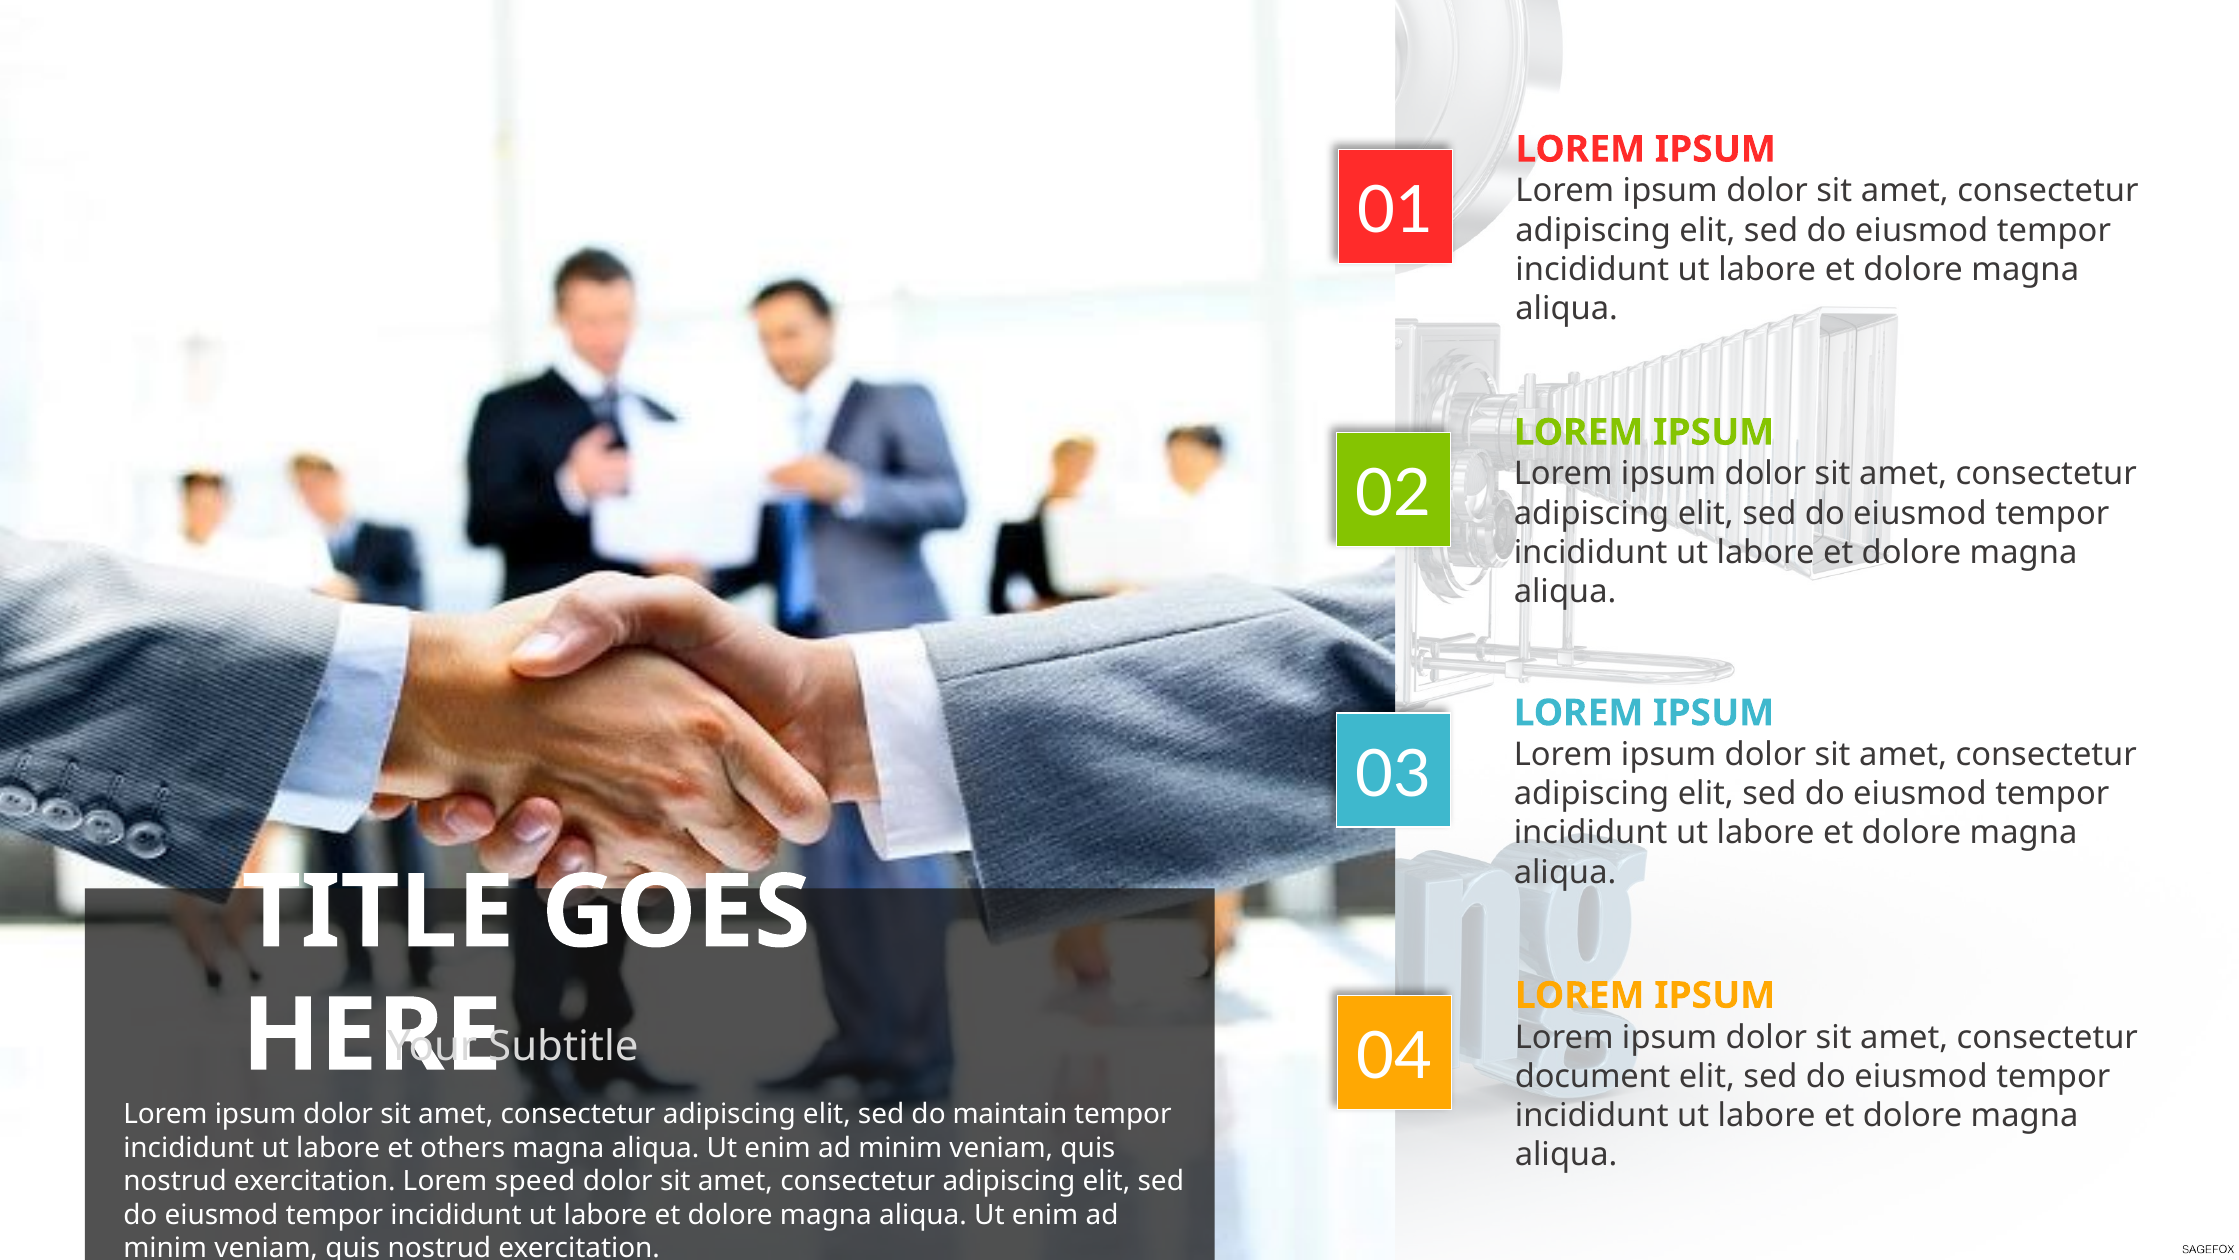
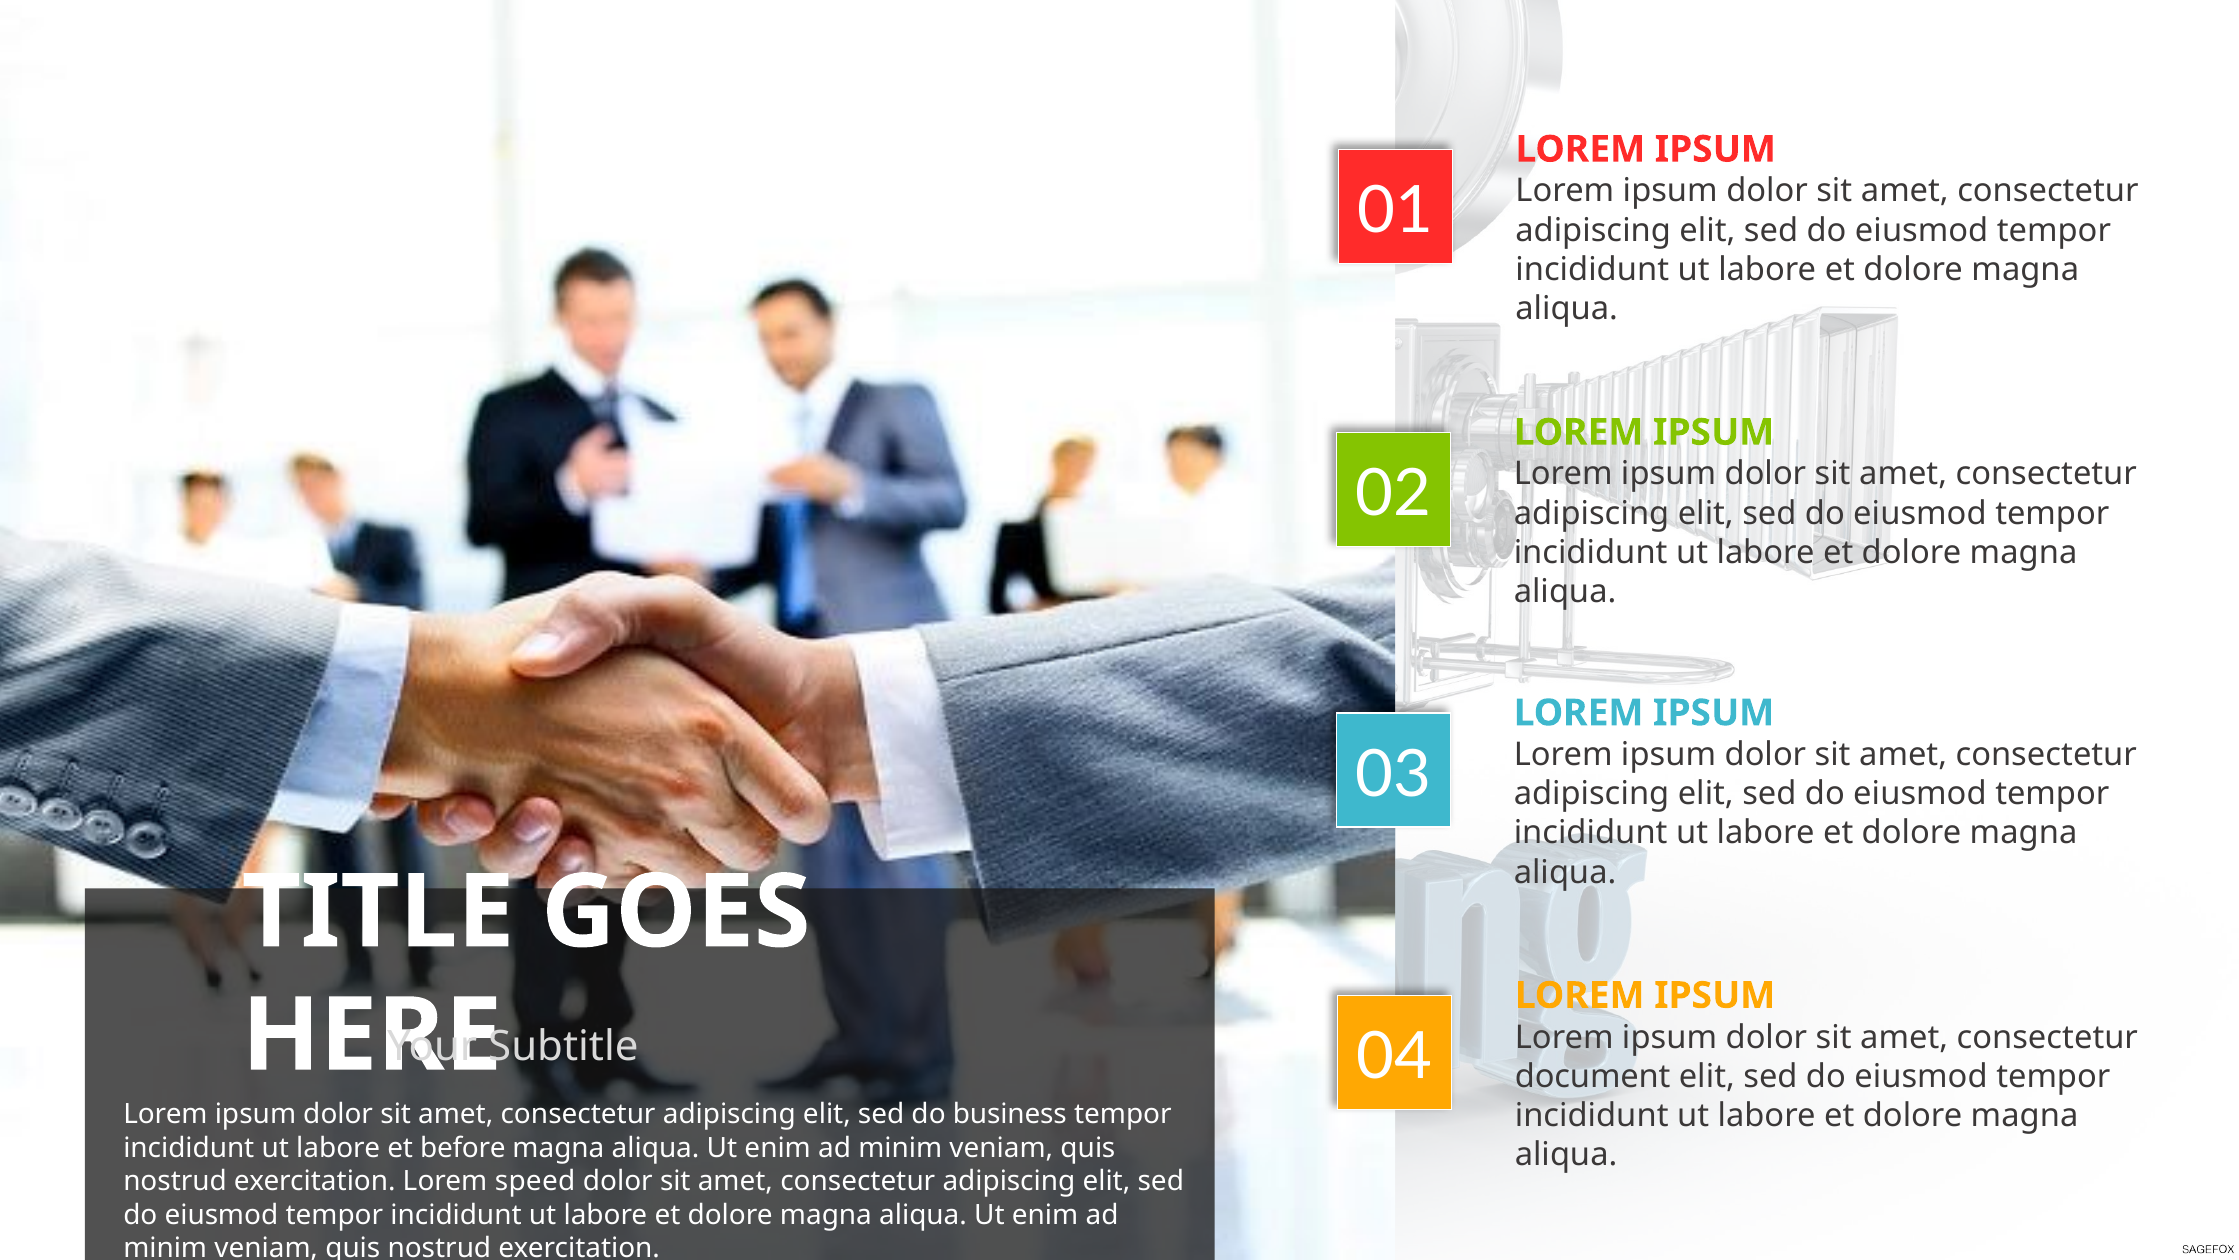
maintain: maintain -> business
others: others -> before
